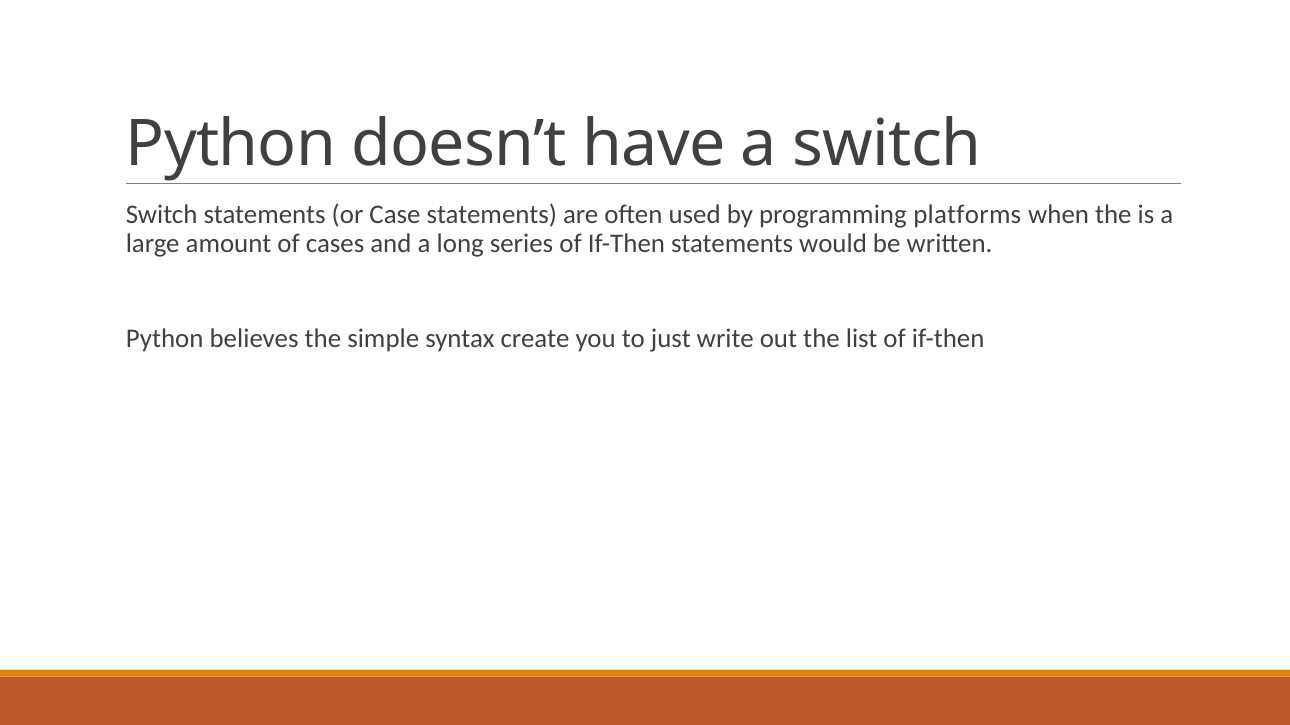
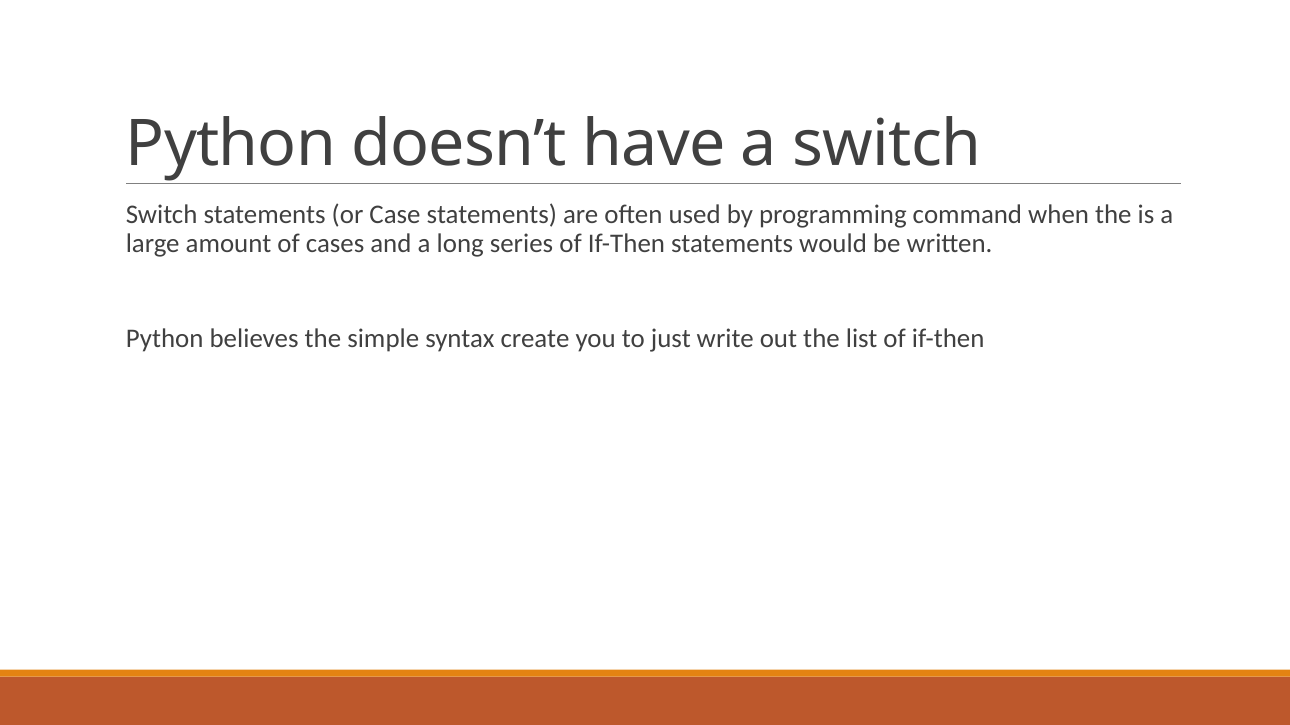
platforms: platforms -> command
